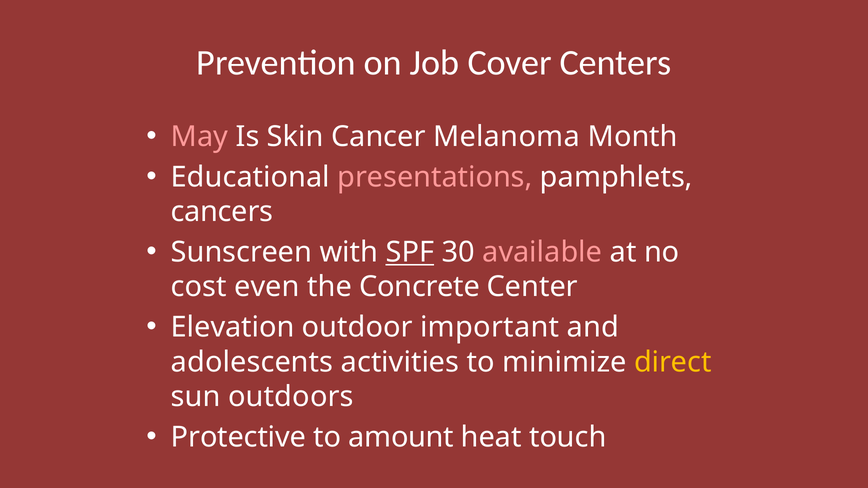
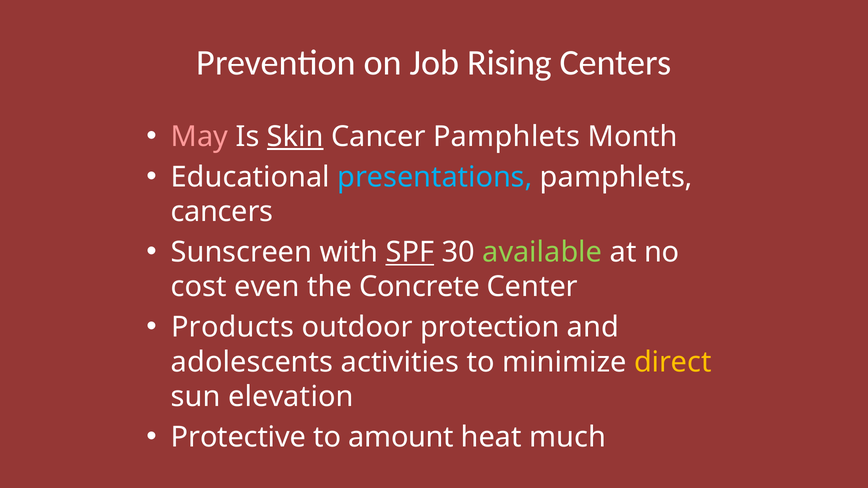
Cover: Cover -> Rising
Skin underline: none -> present
Cancer Melanoma: Melanoma -> Pamphlets
presentations colour: pink -> light blue
available colour: pink -> light green
Elevation: Elevation -> Products
important: important -> protection
outdoors: outdoors -> elevation
touch: touch -> much
